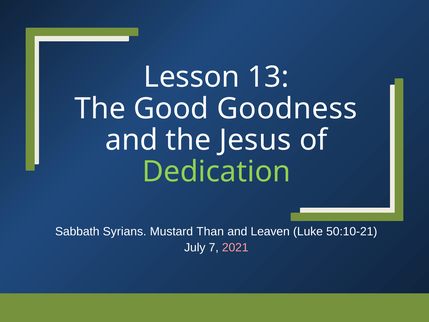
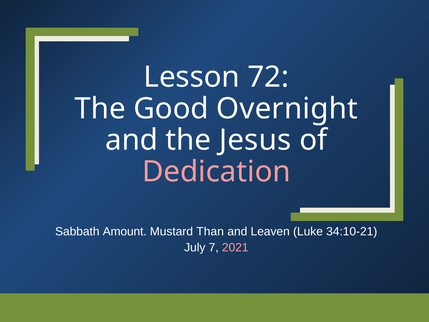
13: 13 -> 72
Goodness: Goodness -> Overnight
Dedication colour: light green -> pink
Syrians: Syrians -> Amount
50:10-21: 50:10-21 -> 34:10-21
